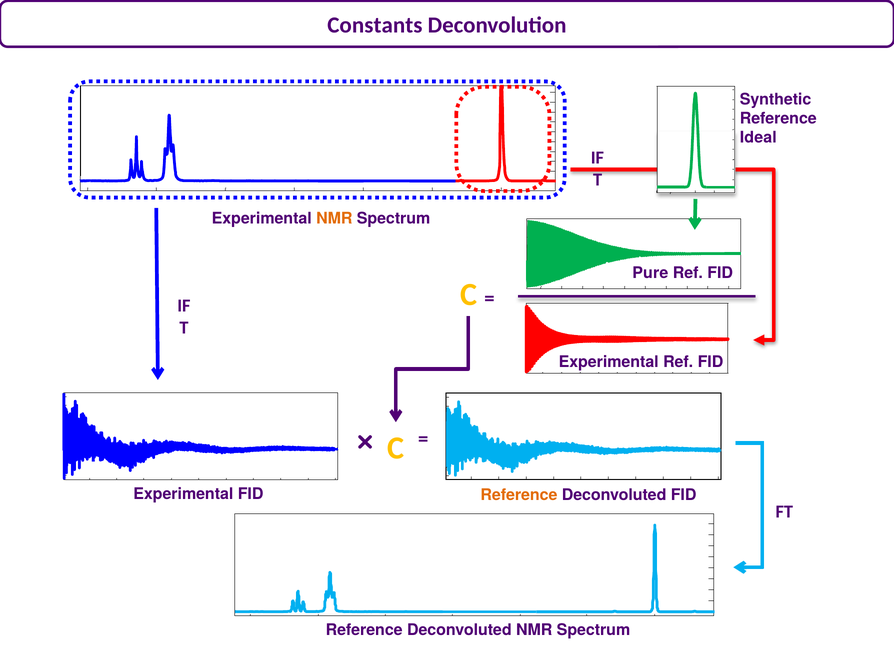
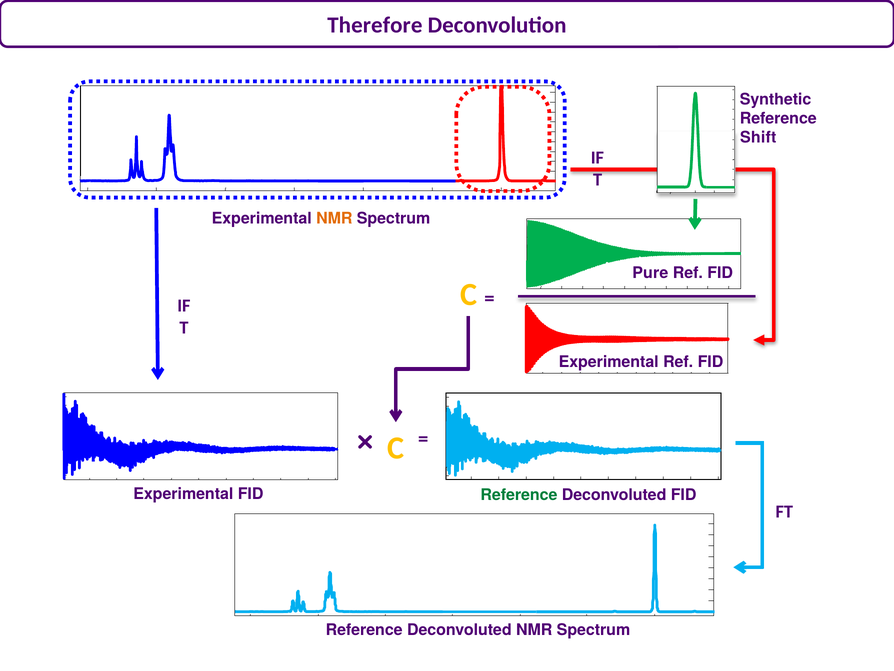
Constants: Constants -> Therefore
Ideal: Ideal -> Shift
Reference at (519, 494) colour: orange -> green
